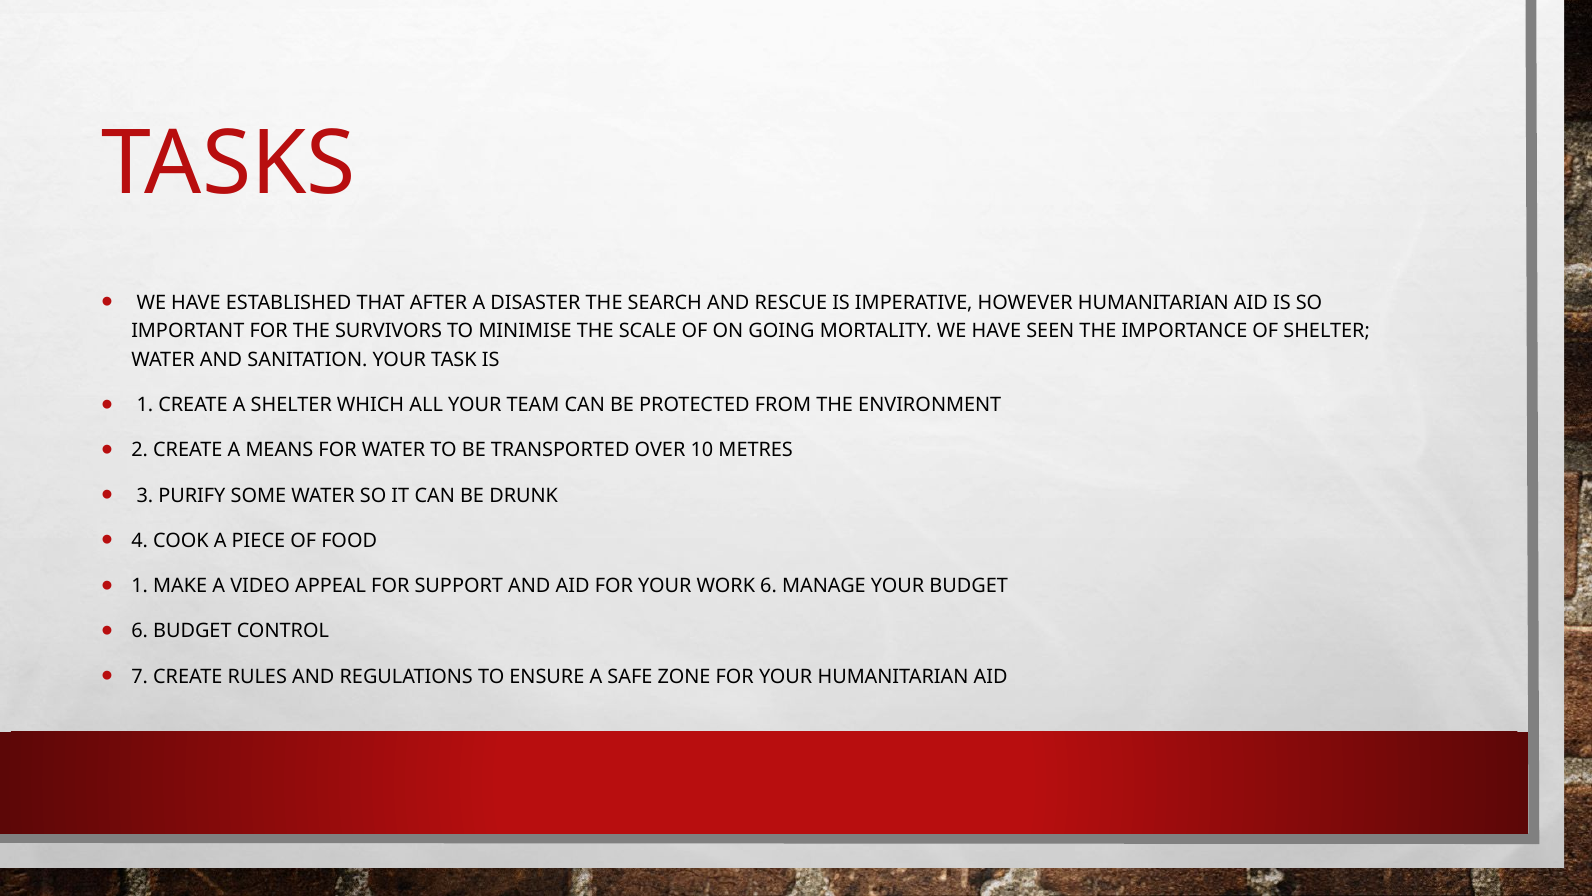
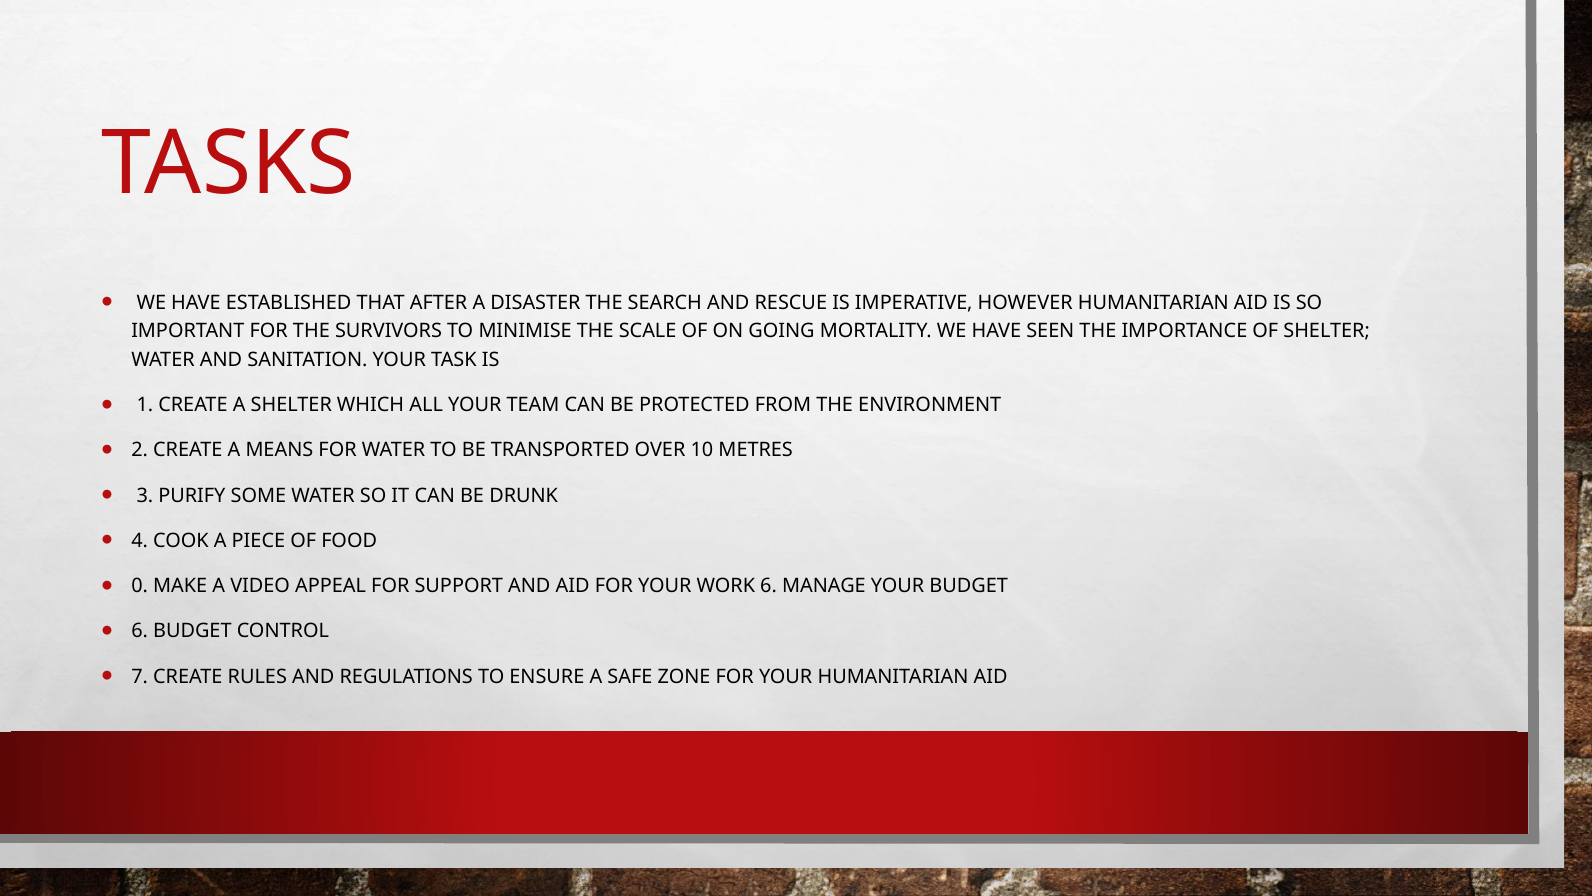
1 at (140, 586): 1 -> 0
